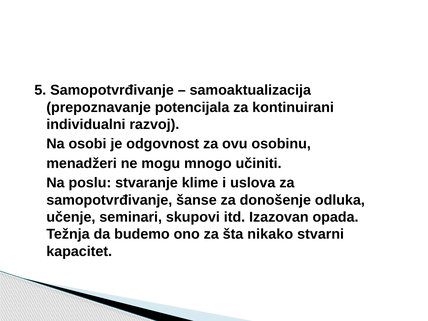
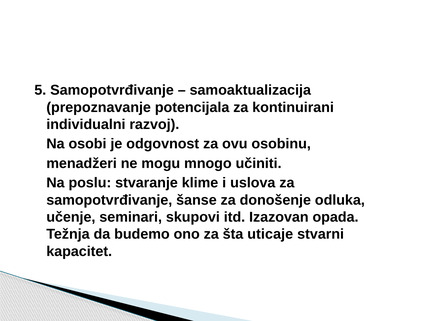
nikako: nikako -> uticaje
